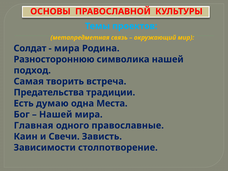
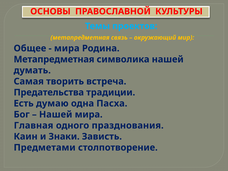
Солдат: Солдат -> Общее
Разностороннюю at (54, 59): Разностороннюю -> Метапредметная
подход: подход -> думать
Места: Места -> Пасха
православные: православные -> празднования
Свечи: Свечи -> Знаки
Зависимости: Зависимости -> Предметами
